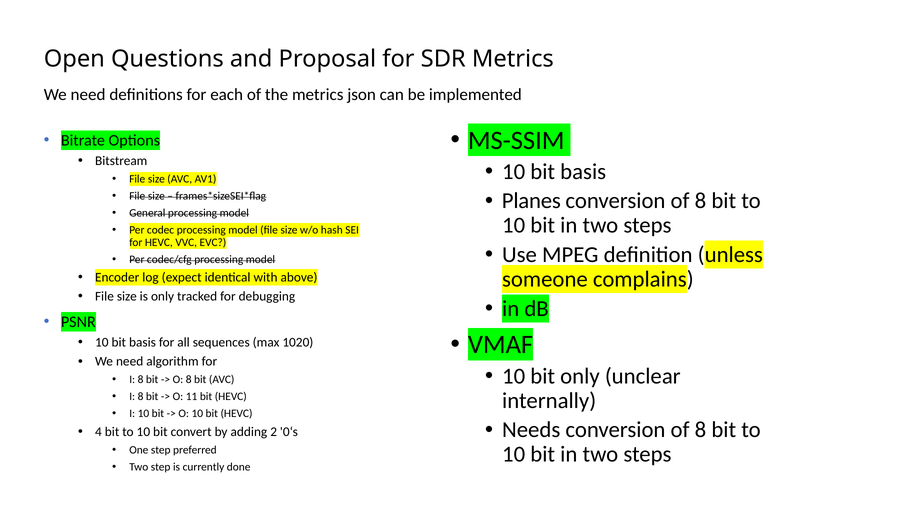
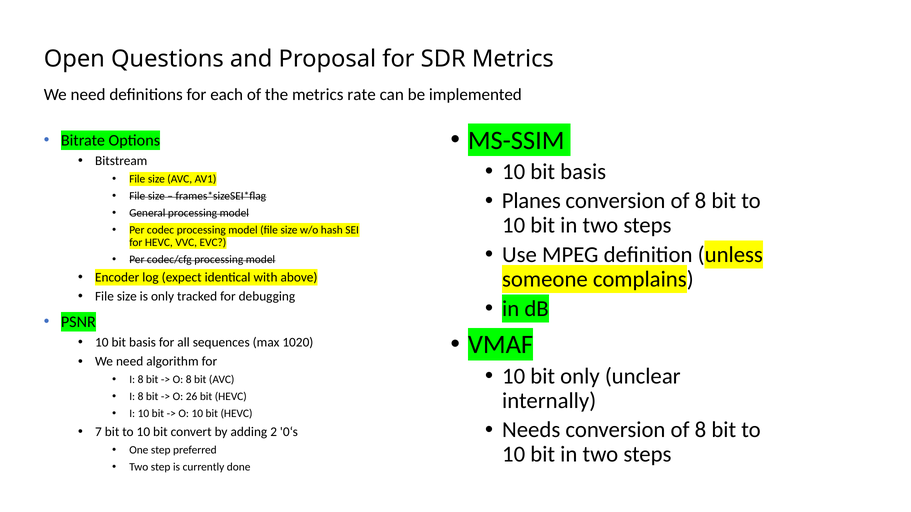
json: json -> rate
11: 11 -> 26
4: 4 -> 7
